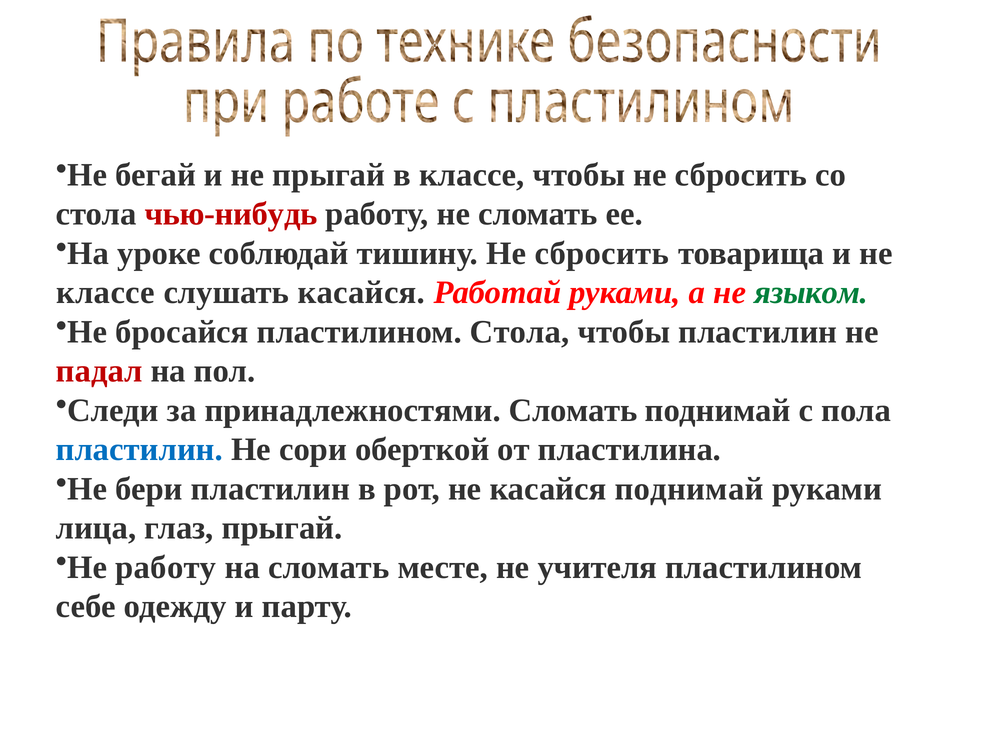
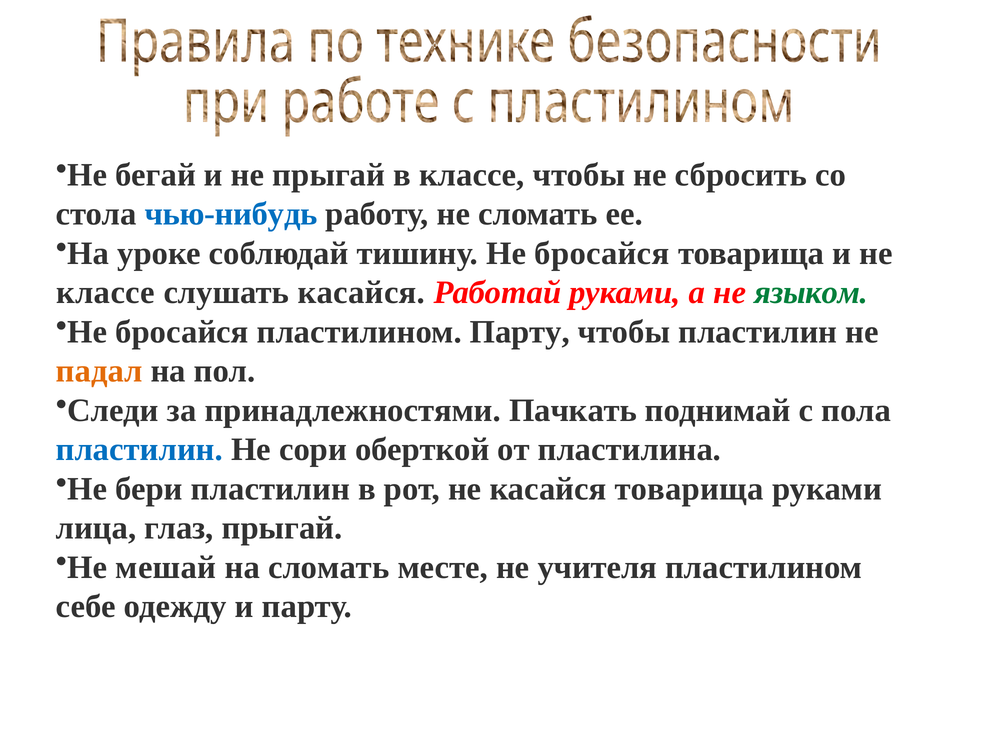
чью-нибудь colour: red -> blue
тишину Не сбросить: сбросить -> бросайся
пластилином Стола: Стола -> Парту
падал colour: red -> orange
принадлежностями Сломать: Сломать -> Пачкать
касайся поднимай: поднимай -> товарища
Не работу: работу -> мешай
